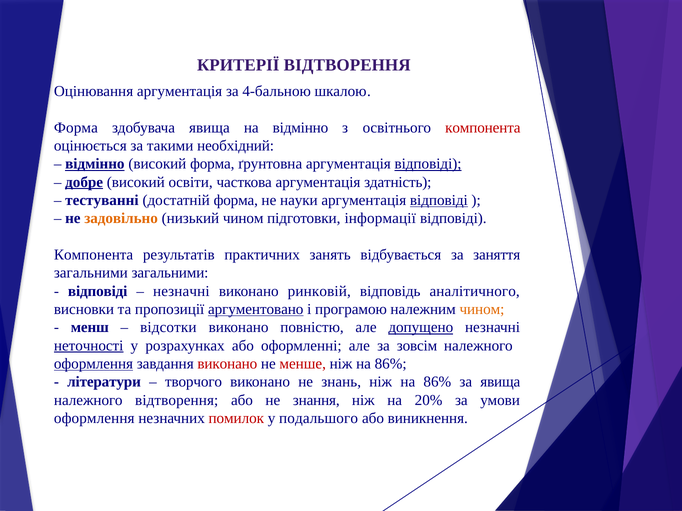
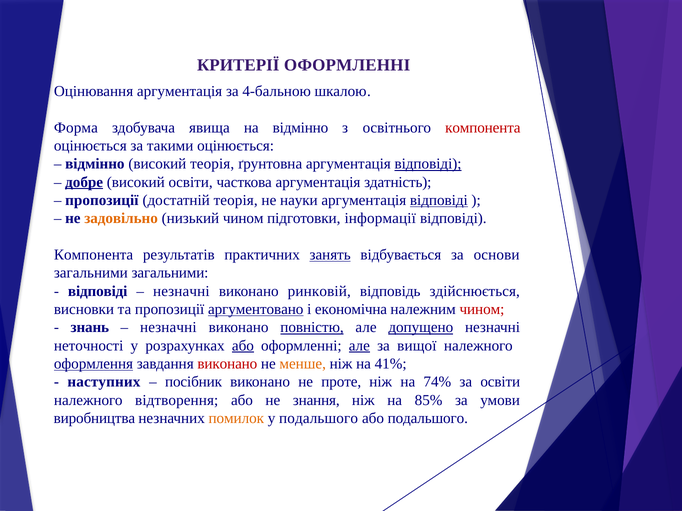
КРИТЕРІЇ ВІДТВОРЕННЯ: ВІДТВОРЕННЯ -> ОФОРМЛЕННІ
такими необхідний: необхідний -> оцінюється
відмінно at (95, 164) underline: present -> none
високий форма: форма -> теорія
тестуванні at (102, 200): тестуванні -> пропозиції
достатній форма: форма -> теорія
занять underline: none -> present
заняття: заняття -> основи
аналітичного: аналітичного -> здійснюється
програмою: програмою -> економічна
чином at (482, 310) colour: orange -> red
менш: менш -> знань
відсотки at (168, 328): відсотки -> незначні
повністю underline: none -> present
неточності underline: present -> none
або at (243, 346) underline: none -> present
але at (359, 346) underline: none -> present
зовсім: зовсім -> вищої
менше colour: red -> orange
86% at (391, 364): 86% -> 41%
літератури: літератури -> наступних
творчого: творчого -> посібник
знань: знань -> проте
86% at (437, 382): 86% -> 74%
за явища: явища -> освіти
20%: 20% -> 85%
оформлення at (94, 419): оформлення -> виробництва
помилок colour: red -> orange
або виникнення: виникнення -> подальшого
